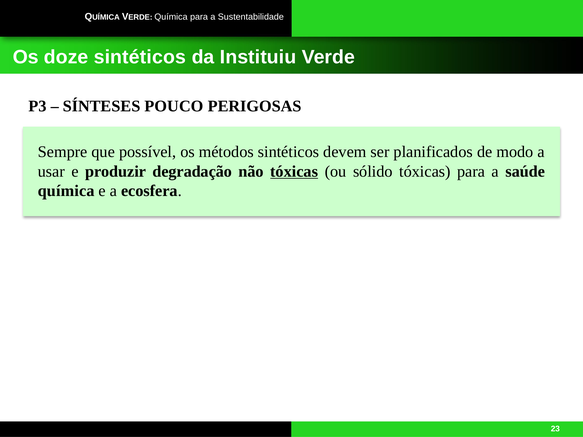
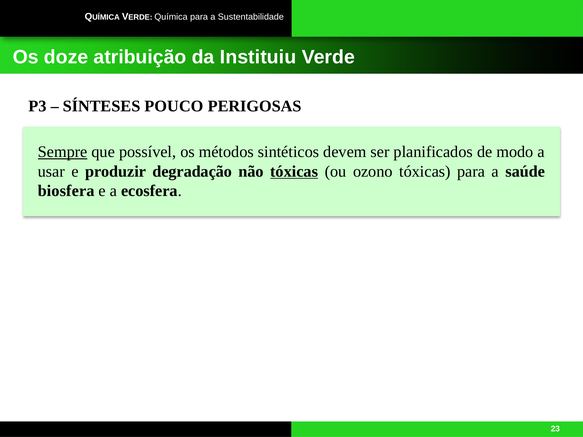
doze sintéticos: sintéticos -> atribuição
Sempre underline: none -> present
sólido: sólido -> ozono
química at (66, 191): química -> biosfera
